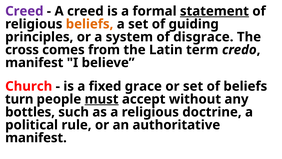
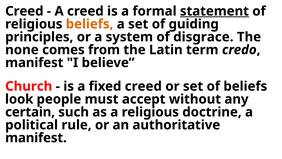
Creed at (24, 11) colour: purple -> black
cross: cross -> none
fixed grace: grace -> creed
turn: turn -> look
must underline: present -> none
bottles: bottles -> certain
